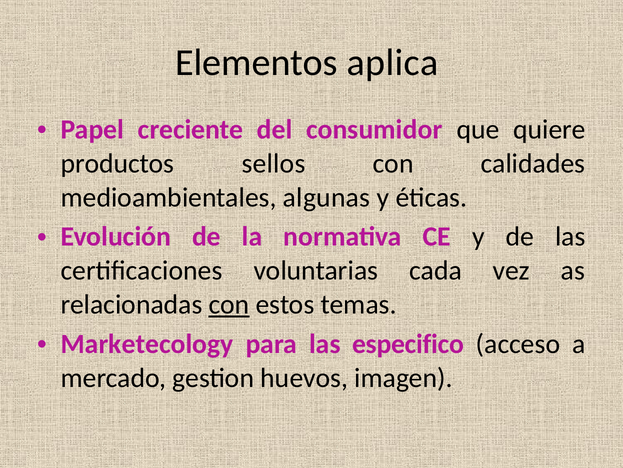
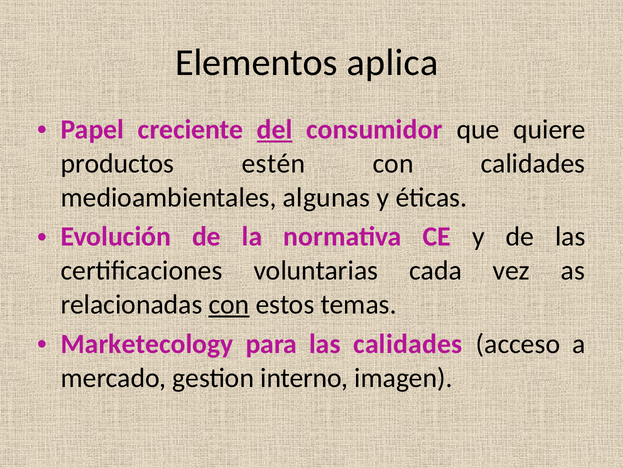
del underline: none -> present
sellos: sellos -> estén
las especifico: especifico -> calidades
huevos: huevos -> interno
